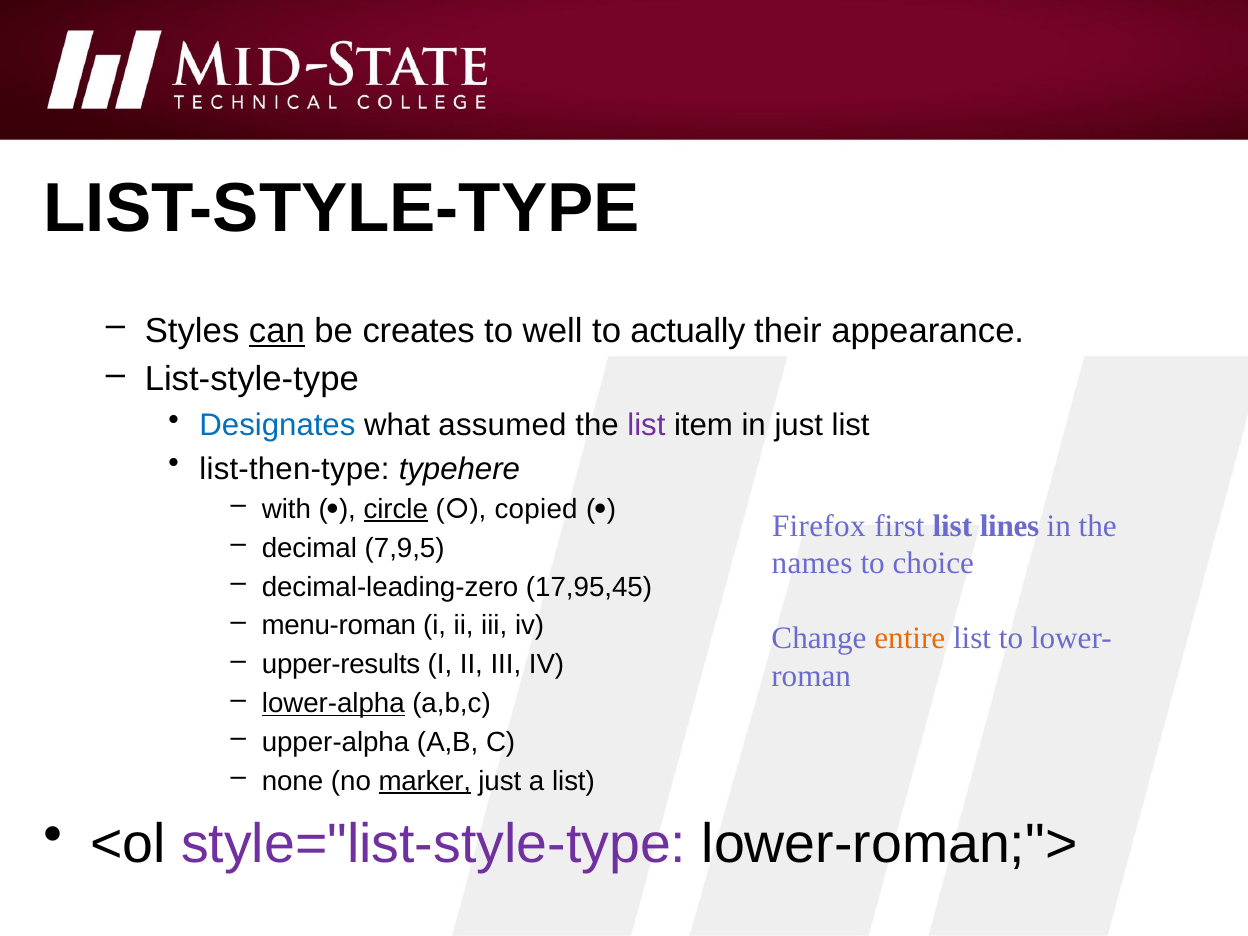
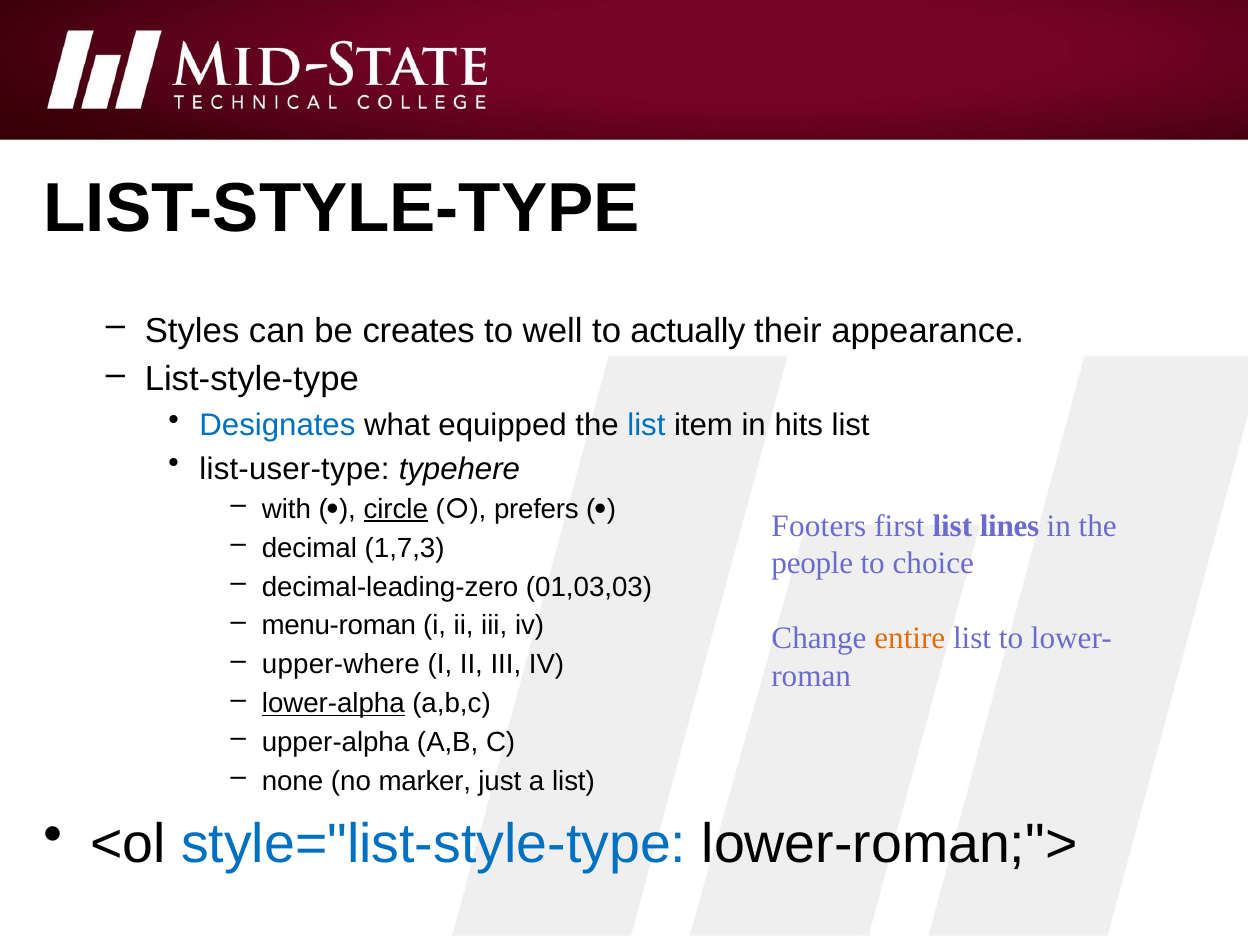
can underline: present -> none
assumed: assumed -> equipped
list at (646, 425) colour: purple -> blue
in just: just -> hits
list-then-type: list-then-type -> list-user-type
copied: copied -> prefers
Firefox: Firefox -> Footers
7,9,5: 7,9,5 -> 1,7,3
names: names -> people
17,95,45: 17,95,45 -> 01,03,03
upper-results: upper-results -> upper-where
marker underline: present -> none
style="list-style-type colour: purple -> blue
